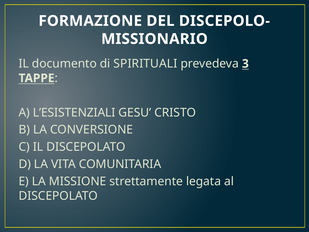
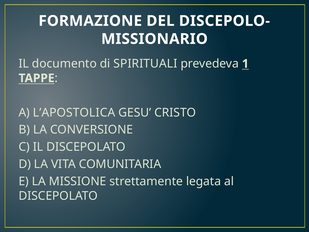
3: 3 -> 1
L’ESISTENZIALI: L’ESISTENZIALI -> L’APOSTOLICA
